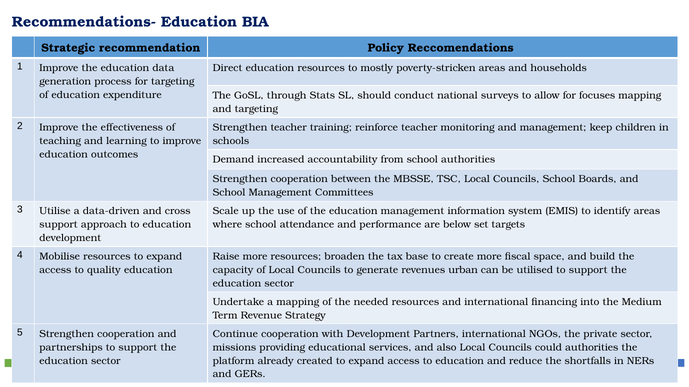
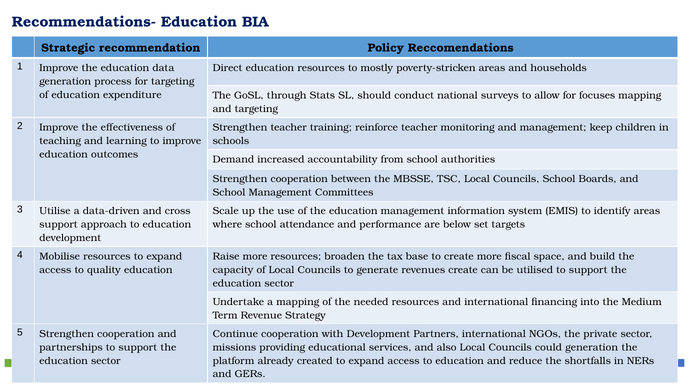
revenues urban: urban -> create
could authorities: authorities -> generation
